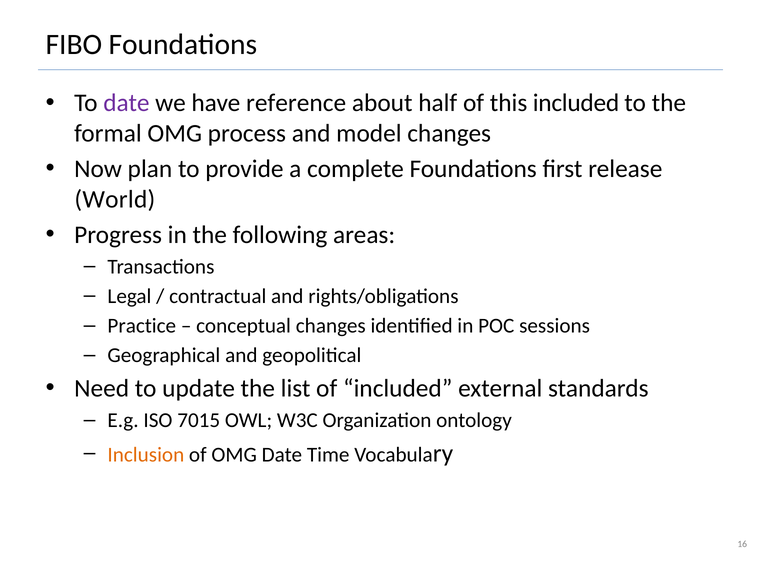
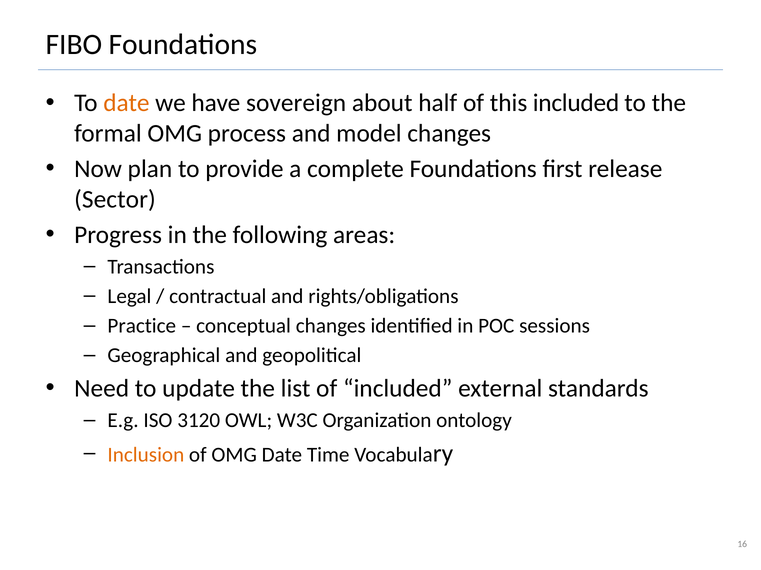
date at (126, 103) colour: purple -> orange
reference: reference -> sovereign
World: World -> Sector
7015: 7015 -> 3120
